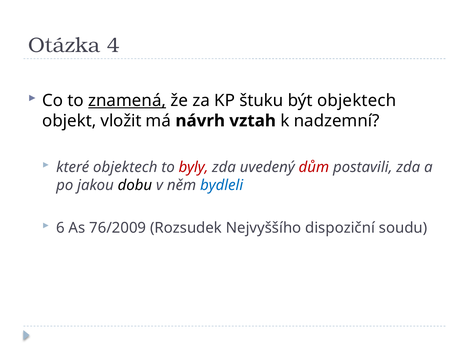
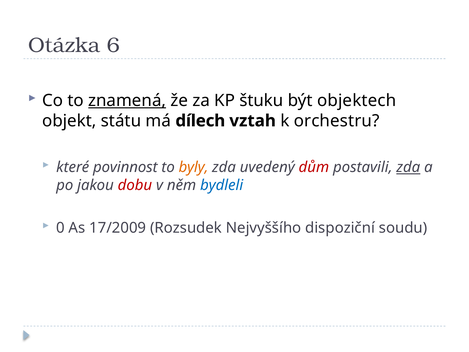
4: 4 -> 6
vložit: vložit -> státu
návrh: návrh -> dílech
nadzemní: nadzemní -> orchestru
které objektech: objektech -> povinnost
byly colour: red -> orange
zda at (408, 167) underline: none -> present
dobu colour: black -> red
6: 6 -> 0
76/2009: 76/2009 -> 17/2009
